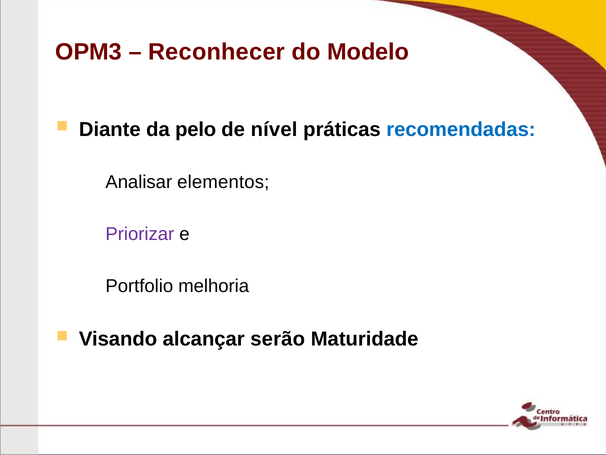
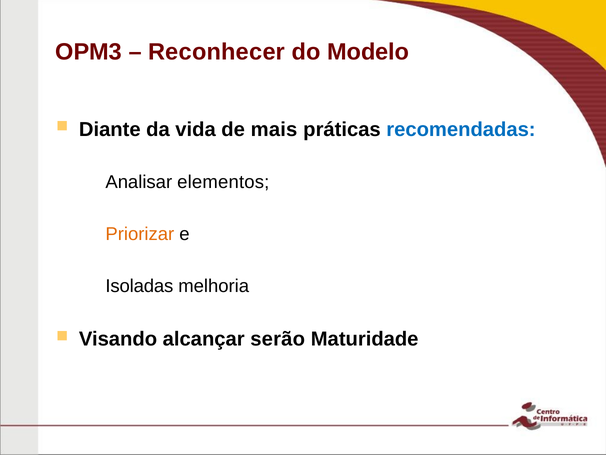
pelo: pelo -> vida
nível: nível -> mais
Priorizar colour: purple -> orange
Portfolio: Portfolio -> Isoladas
